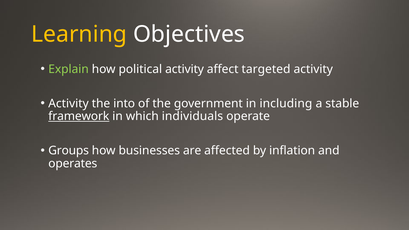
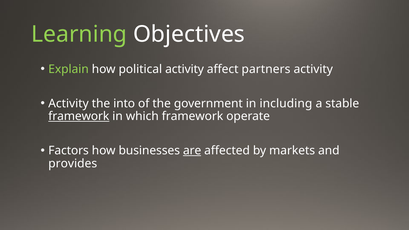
Learning colour: yellow -> light green
targeted: targeted -> partners
which individuals: individuals -> framework
Groups: Groups -> Factors
are underline: none -> present
inflation: inflation -> markets
operates: operates -> provides
